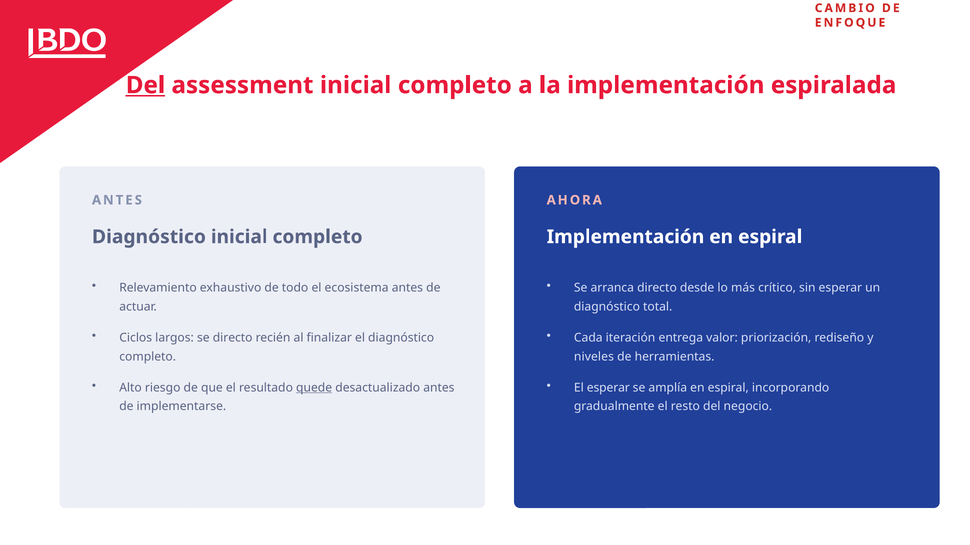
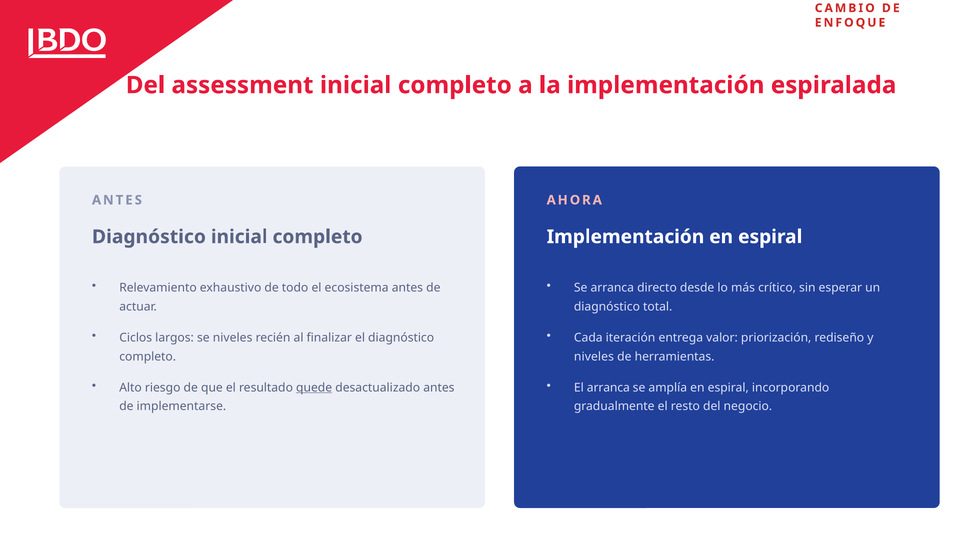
Del at (145, 85) underline: present -> none
se directo: directo -> niveles
El esperar: esperar -> arranca
